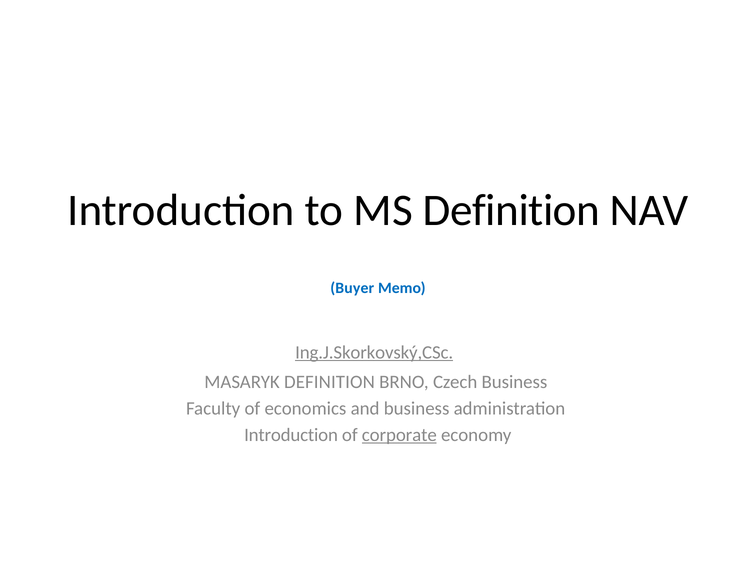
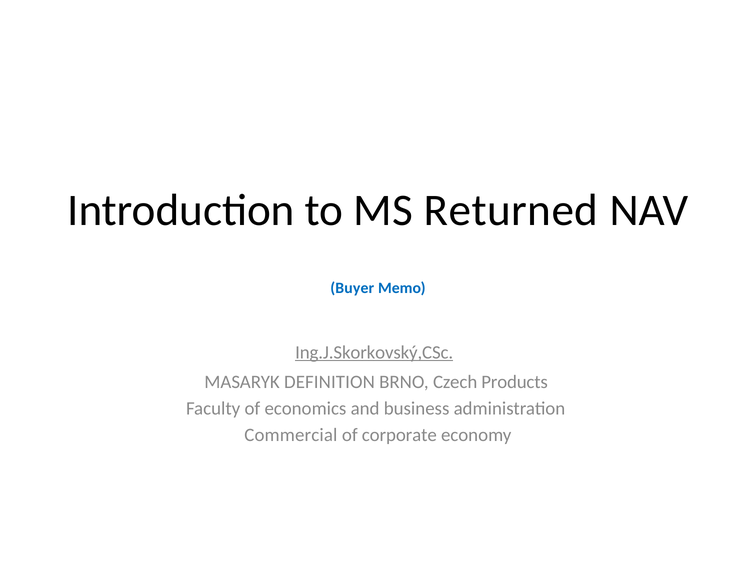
MS Definition: Definition -> Returned
Czech Business: Business -> Products
Introduction at (291, 435): Introduction -> Commercial
corporate underline: present -> none
